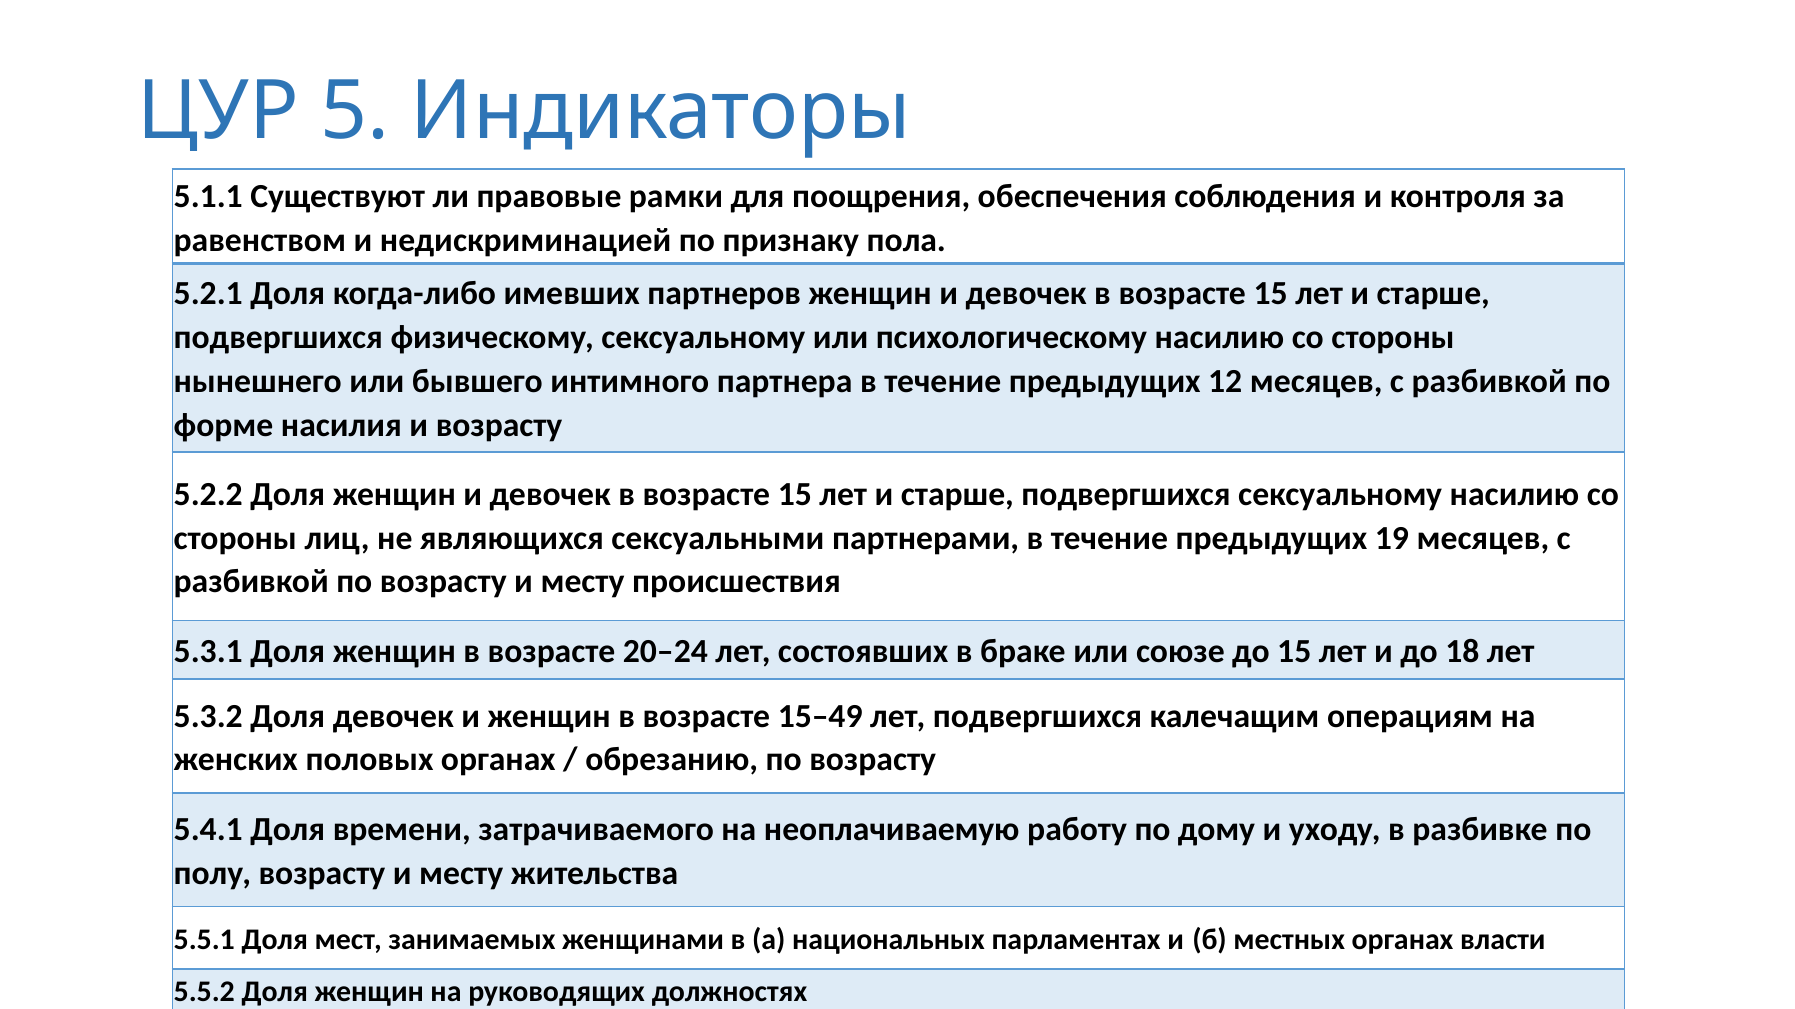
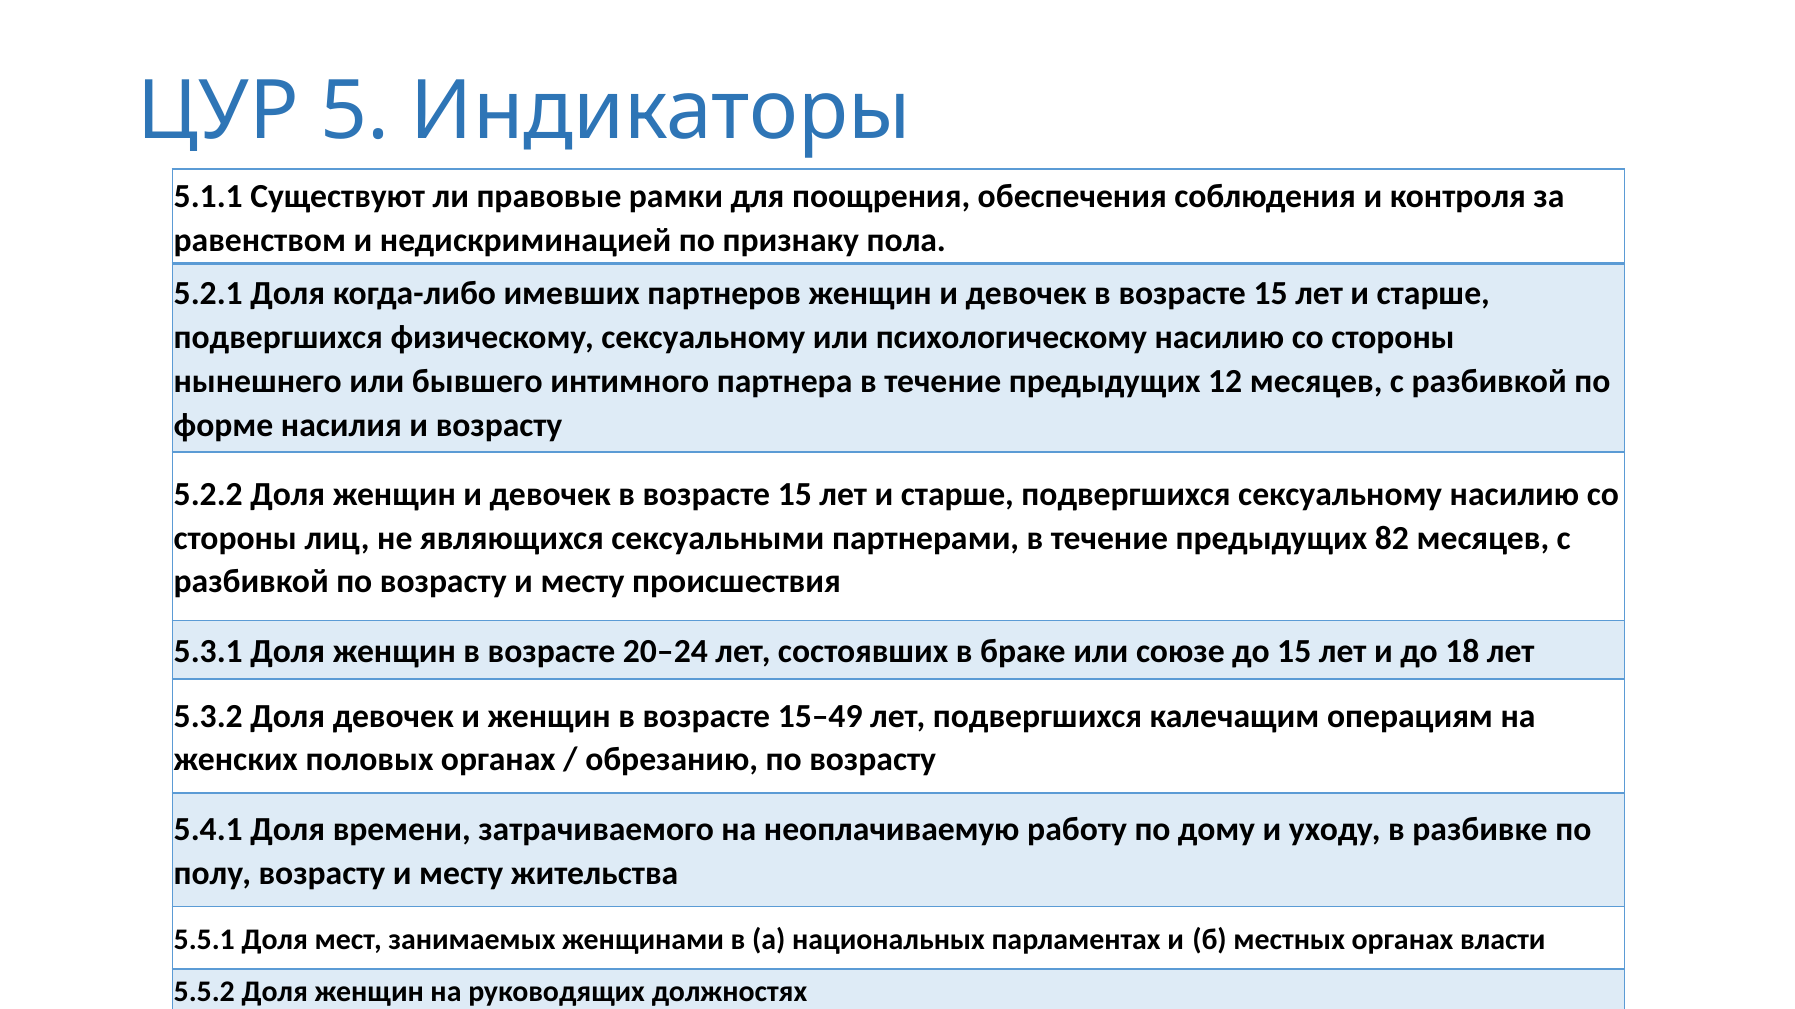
19: 19 -> 82
